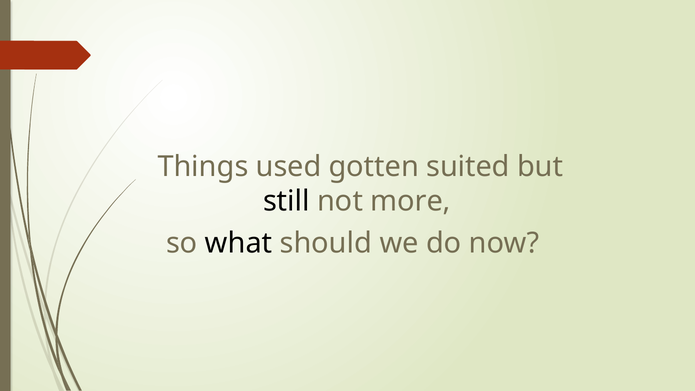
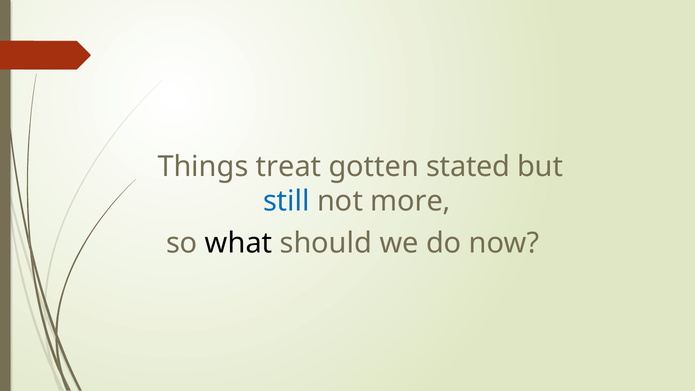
used: used -> treat
suited: suited -> stated
still colour: black -> blue
